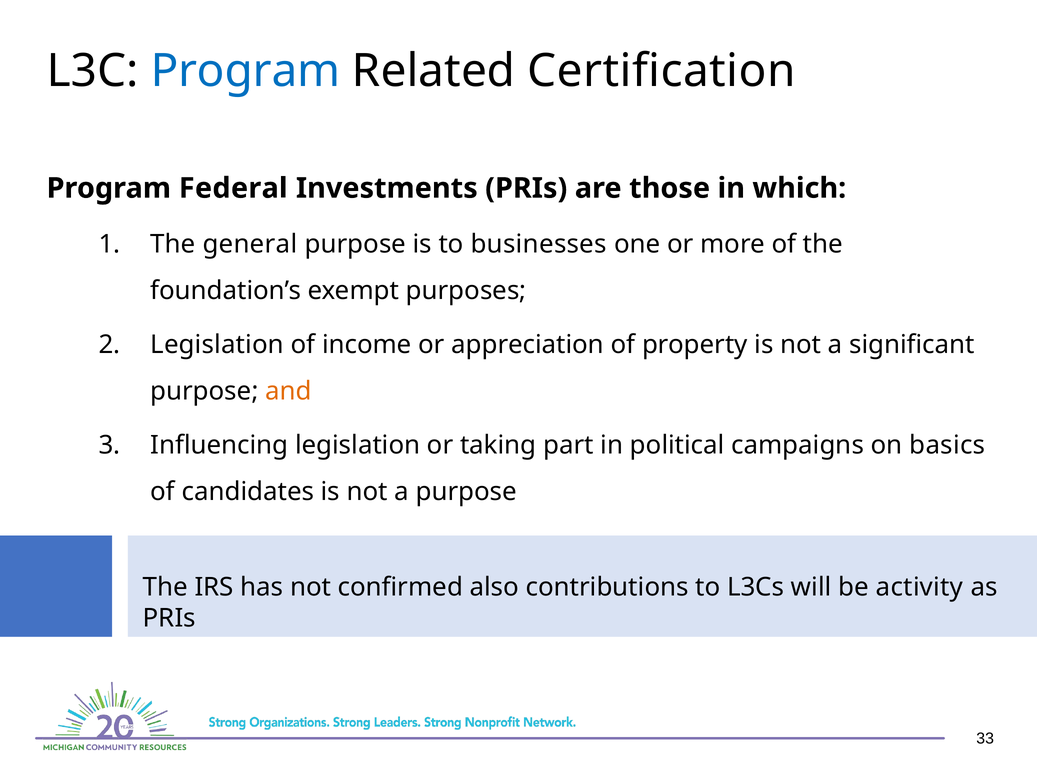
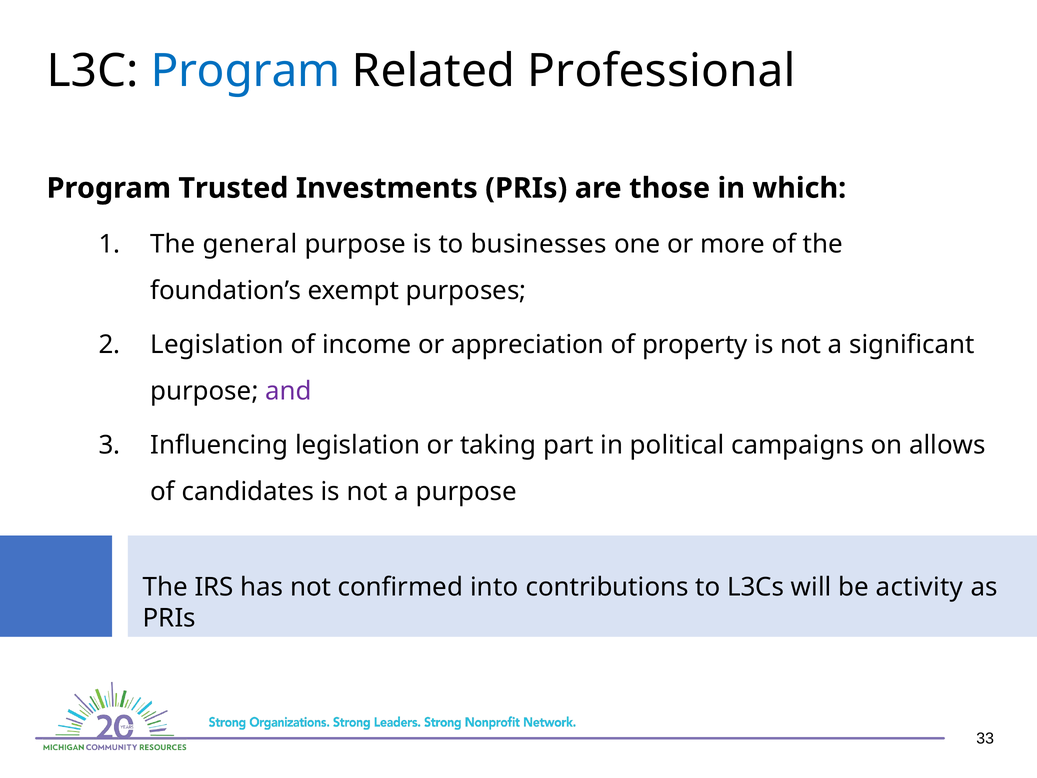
Certification: Certification -> Professional
Federal: Federal -> Trusted
and colour: orange -> purple
basics: basics -> allows
also: also -> into
